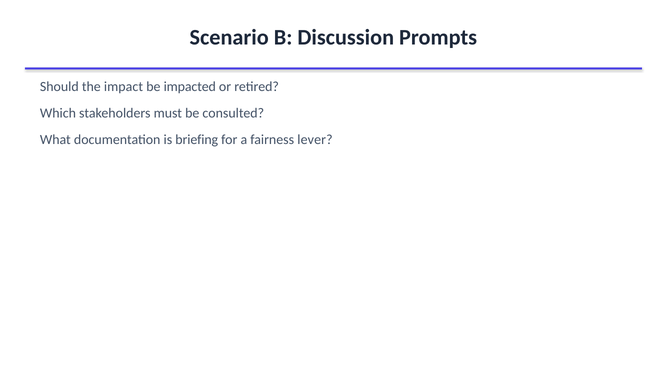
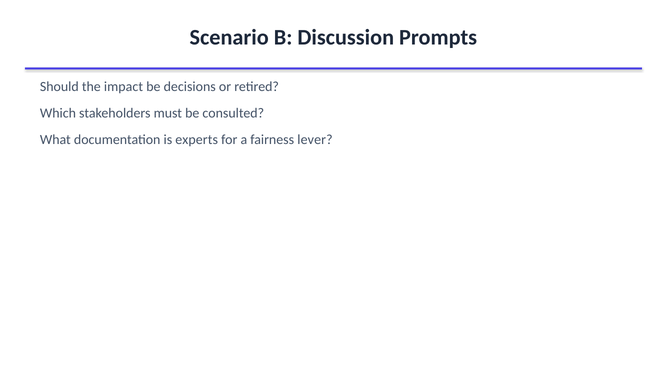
impacted: impacted -> decisions
briefing: briefing -> experts
